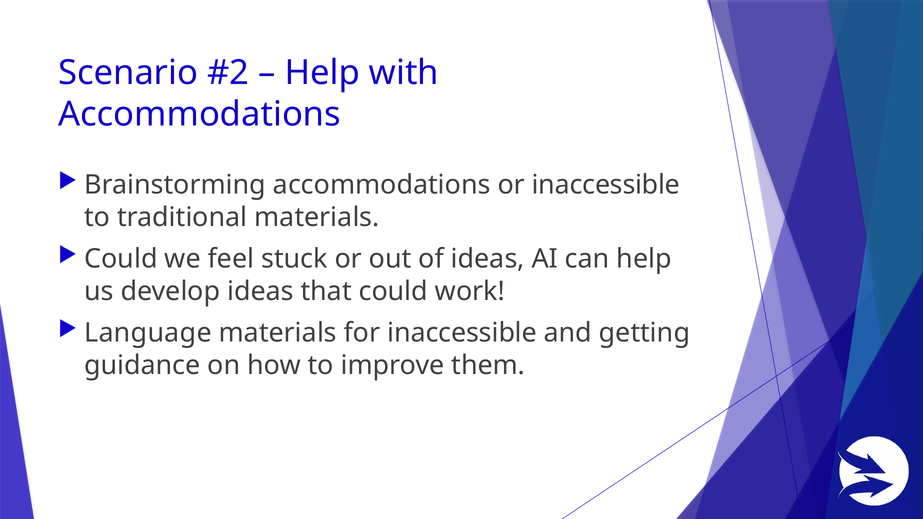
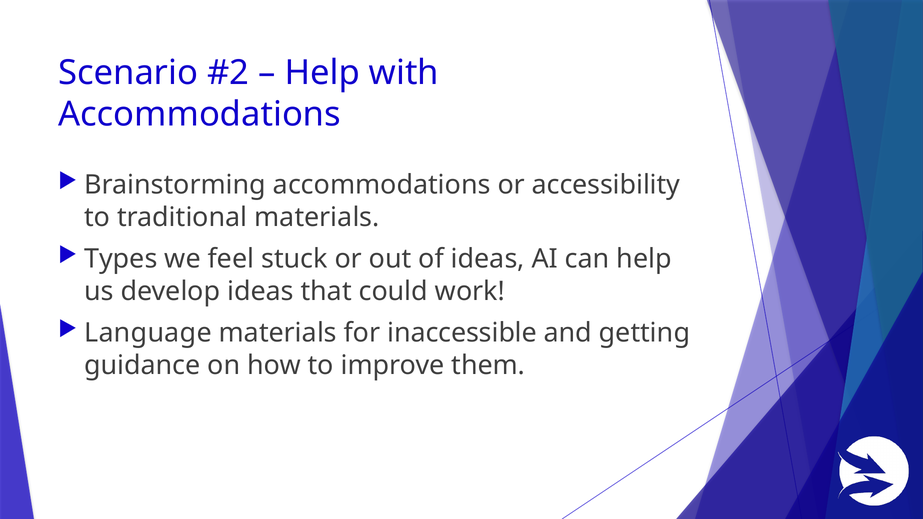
or inaccessible: inaccessible -> accessibility
Could at (121, 259): Could -> Types
